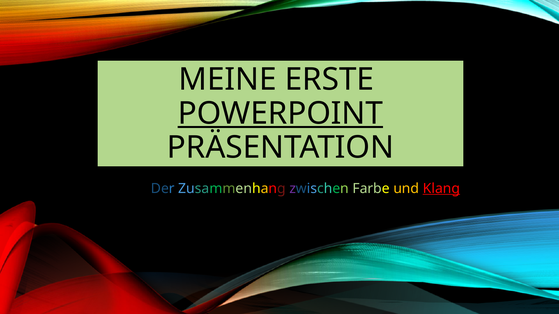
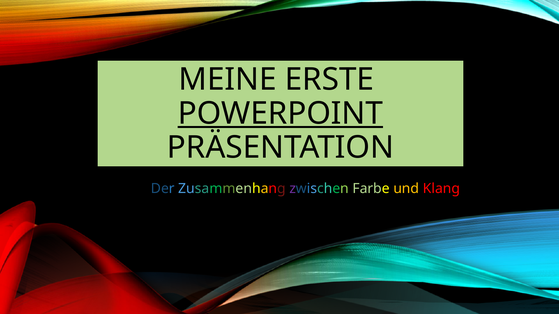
Klang underline: present -> none
